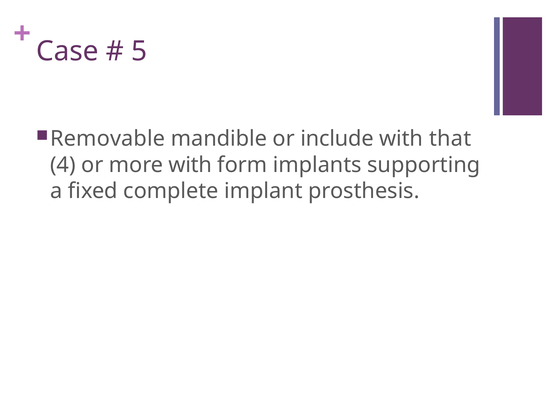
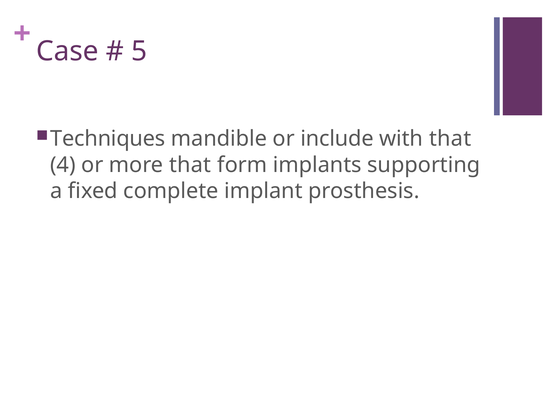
Removable: Removable -> Techniques
more with: with -> that
